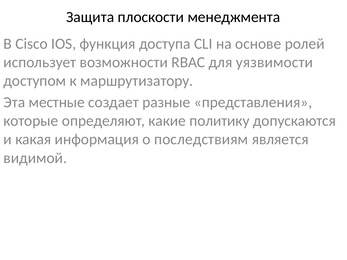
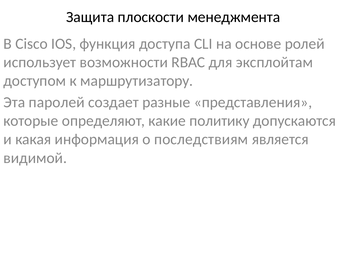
уязвимости: уязвимости -> эксплойтам
местные: местные -> паролей
